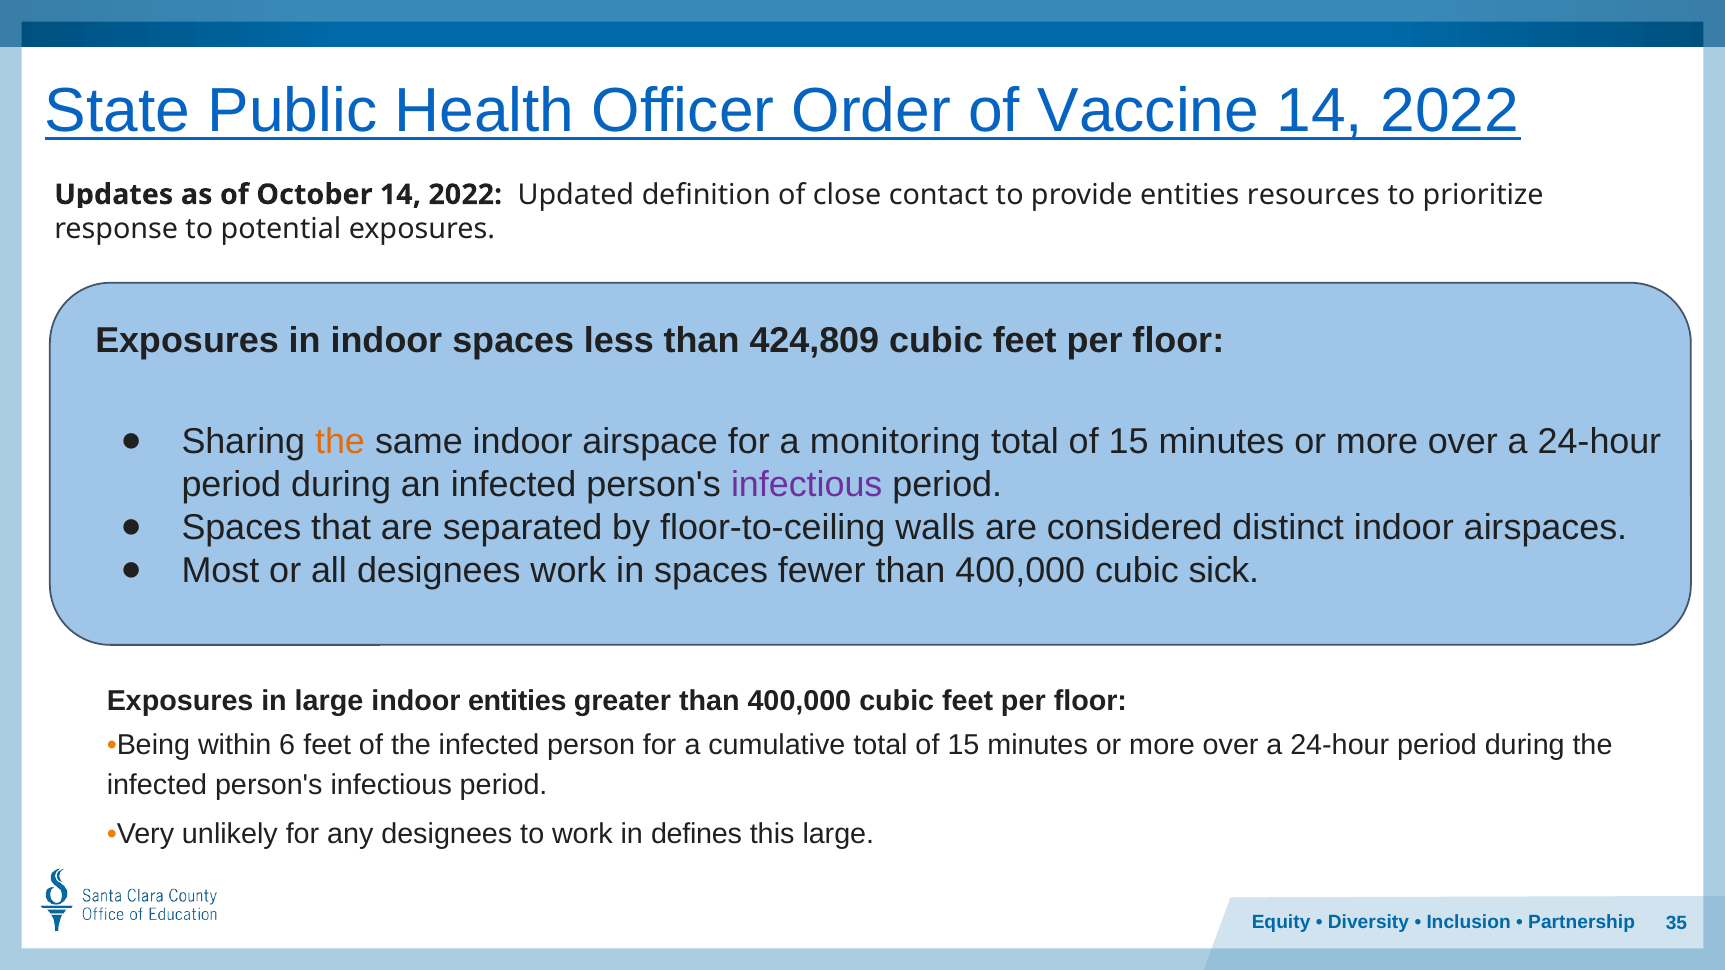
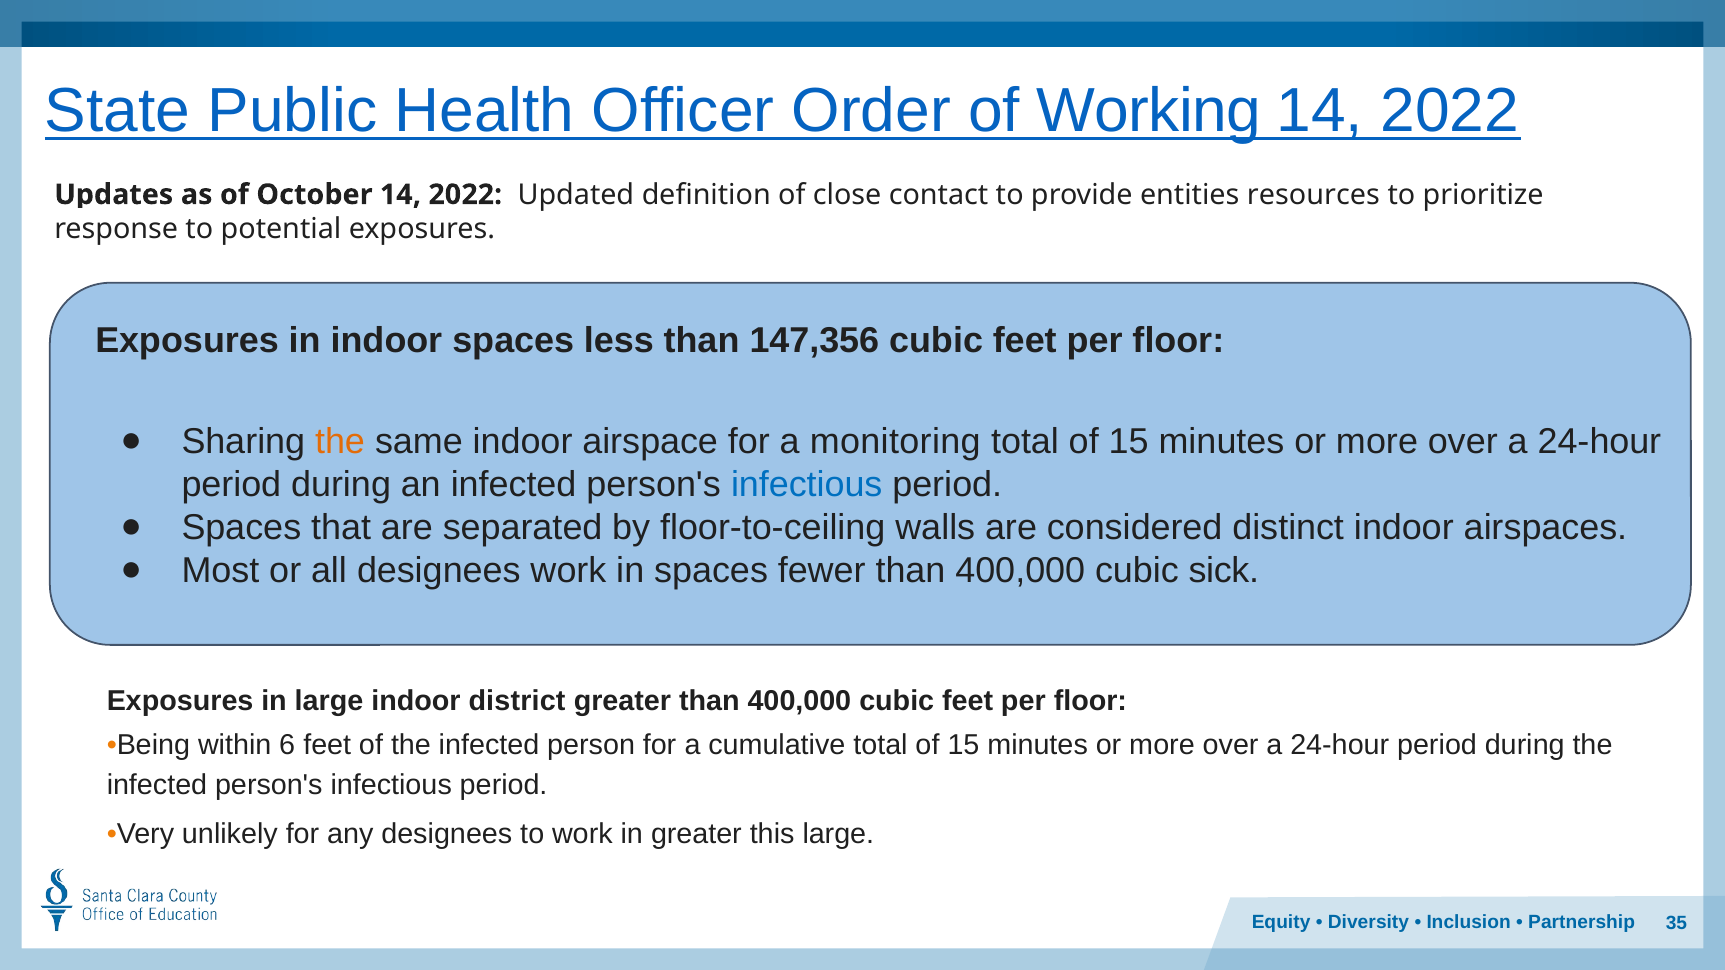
Vaccine: Vaccine -> Working
424,809: 424,809 -> 147,356
infectious at (807, 485) colour: purple -> blue
indoor entities: entities -> district
in defines: defines -> greater
